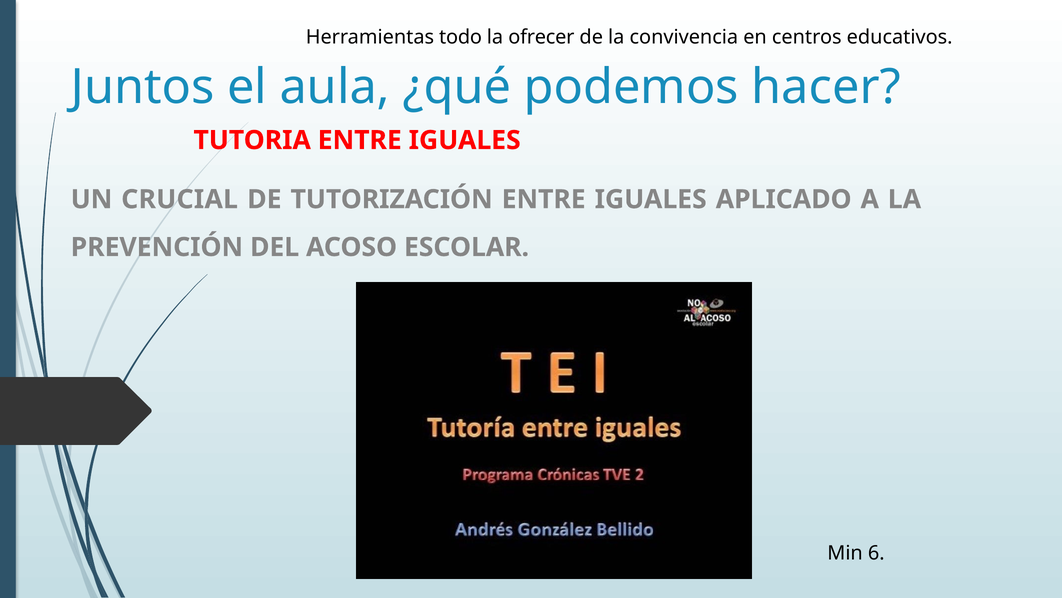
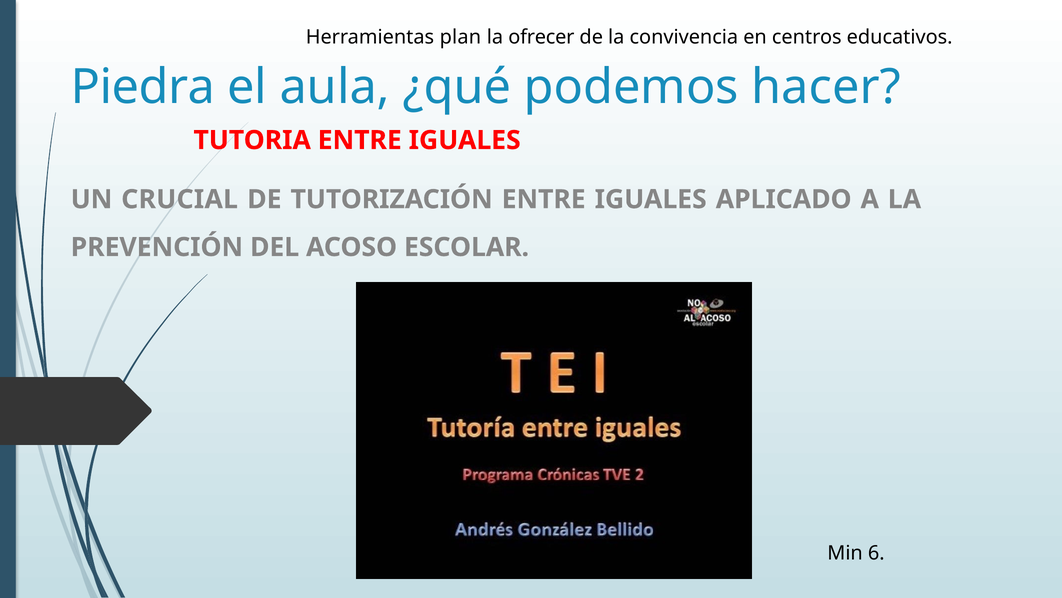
todo: todo -> plan
Juntos: Juntos -> Piedra
